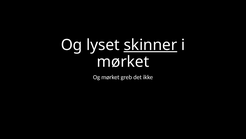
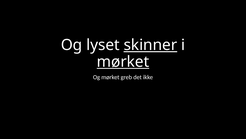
mørket at (123, 61) underline: none -> present
